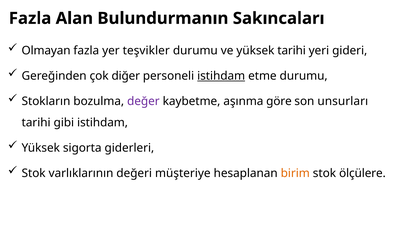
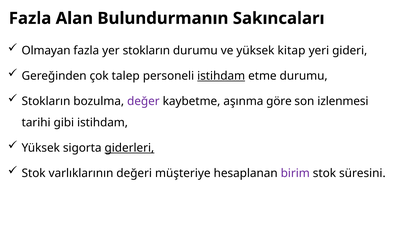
yer teşvikler: teşvikler -> stokların
yüksek tarihi: tarihi -> kitap
diğer: diğer -> talep
unsurları: unsurları -> izlenmesi
giderleri underline: none -> present
birim colour: orange -> purple
ölçülere: ölçülere -> süresini
